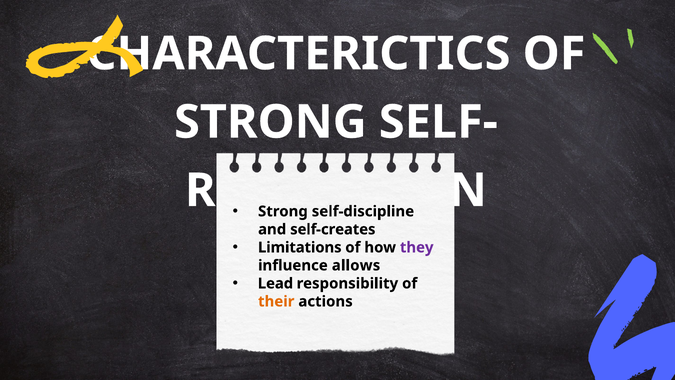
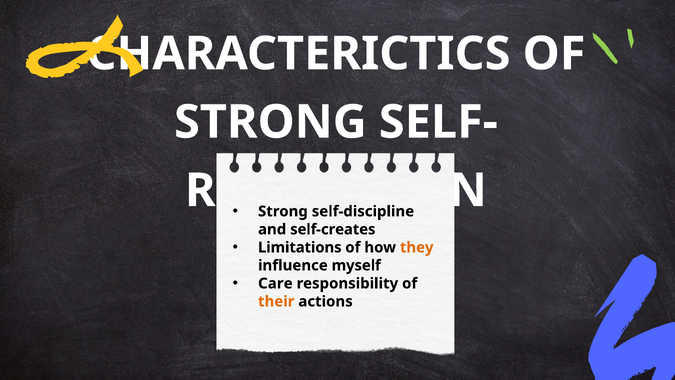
they colour: purple -> orange
allows: allows -> myself
Lead: Lead -> Care
